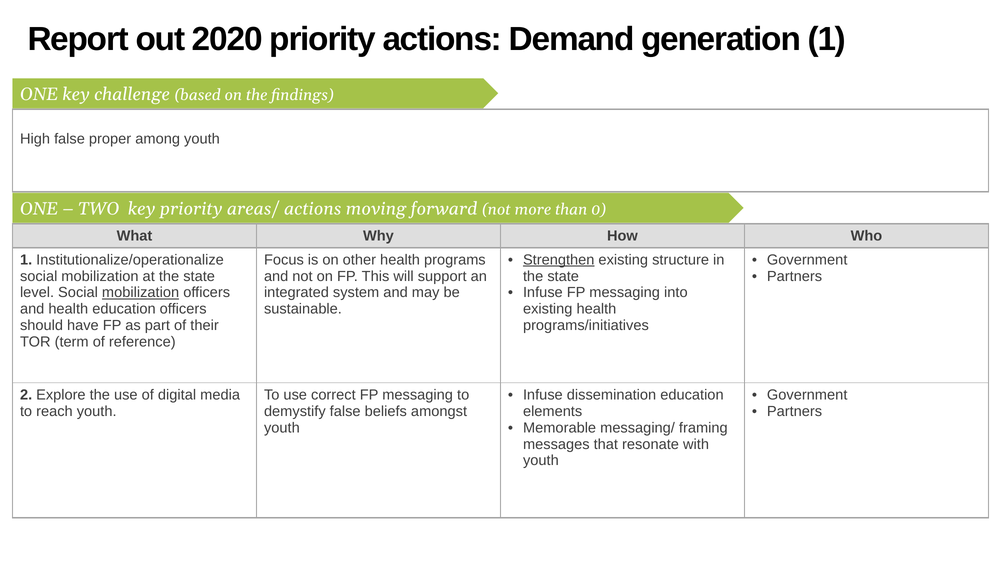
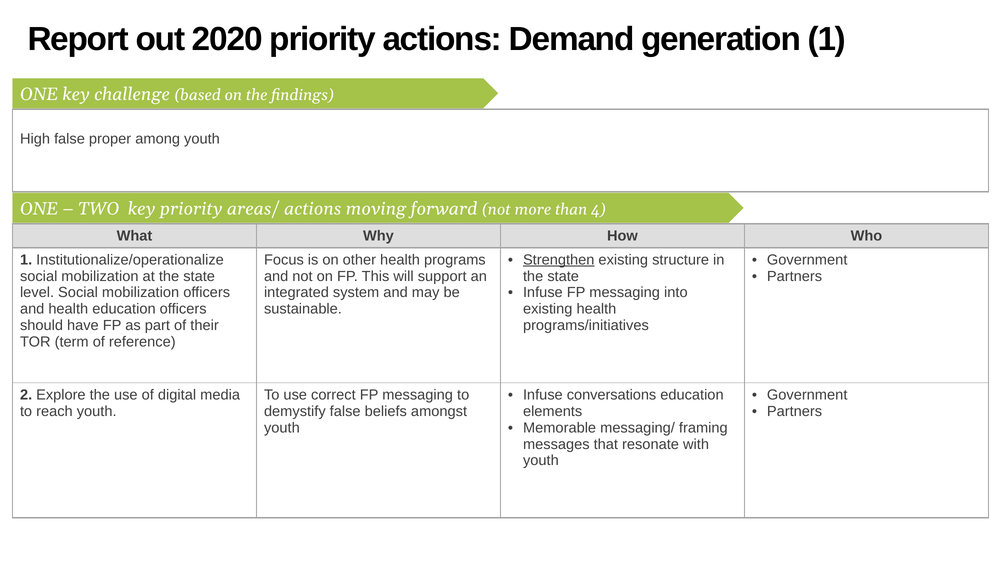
0: 0 -> 4
mobilization at (141, 293) underline: present -> none
dissemination: dissemination -> conversations
